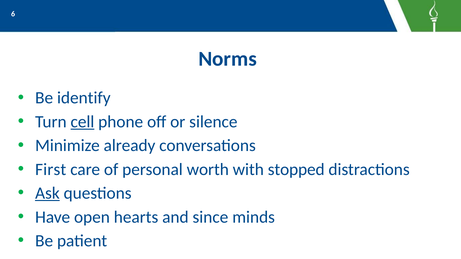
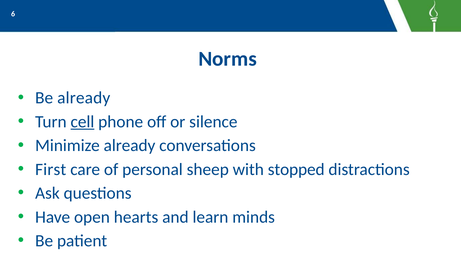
Be identify: identify -> already
worth: worth -> sheep
Ask underline: present -> none
since: since -> learn
